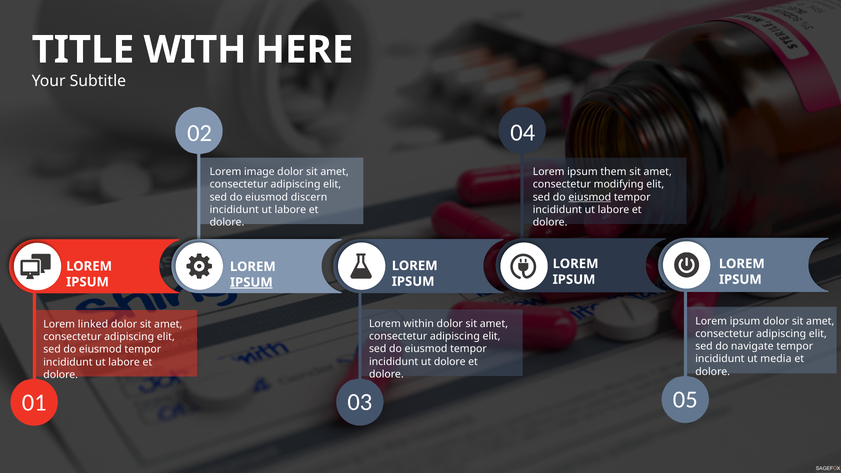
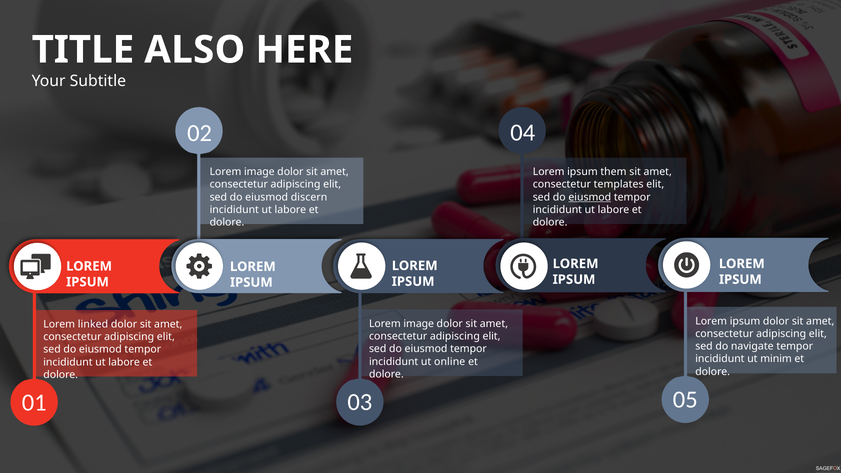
WITH: WITH -> ALSO
modifying: modifying -> templates
IPSUM at (251, 282) underline: present -> none
within at (419, 324): within -> image
media: media -> minim
ut dolore: dolore -> online
